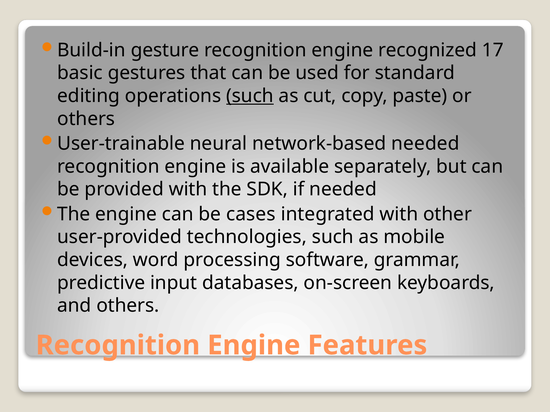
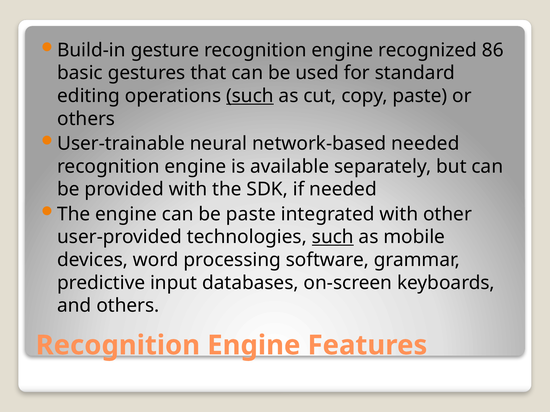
17: 17 -> 86
be cases: cases -> paste
such at (333, 237) underline: none -> present
